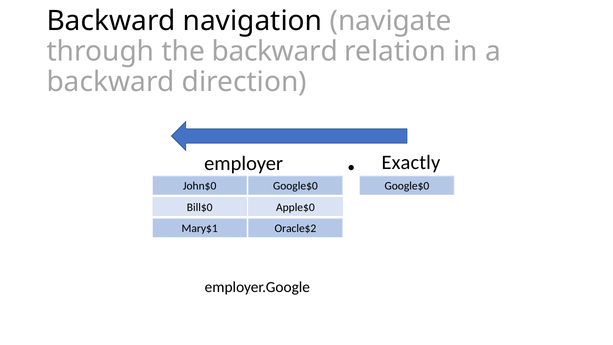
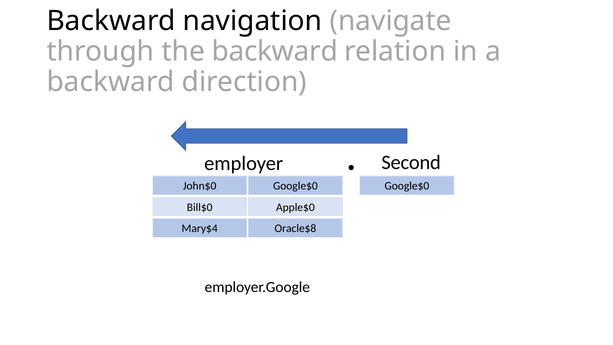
Exactly: Exactly -> Second
Mary$1: Mary$1 -> Mary$4
Oracle$2: Oracle$2 -> Oracle$8
